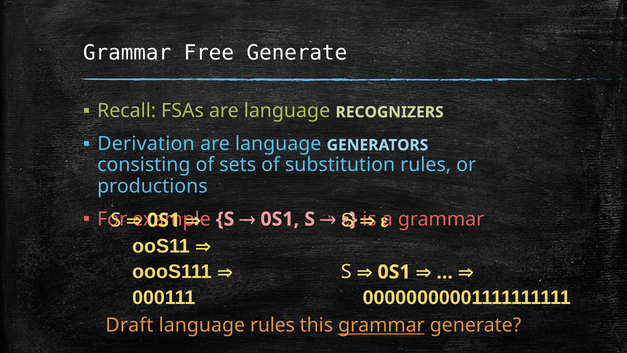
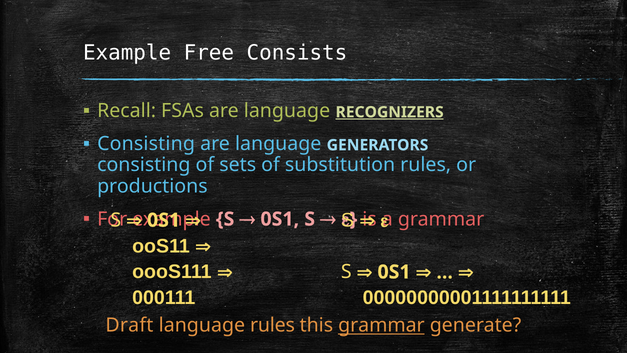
Grammar at (127, 53): Grammar -> Example
Free Generate: Generate -> Consists
RECOGNIZERS underline: none -> present
Derivation at (146, 144): Derivation -> Consisting
